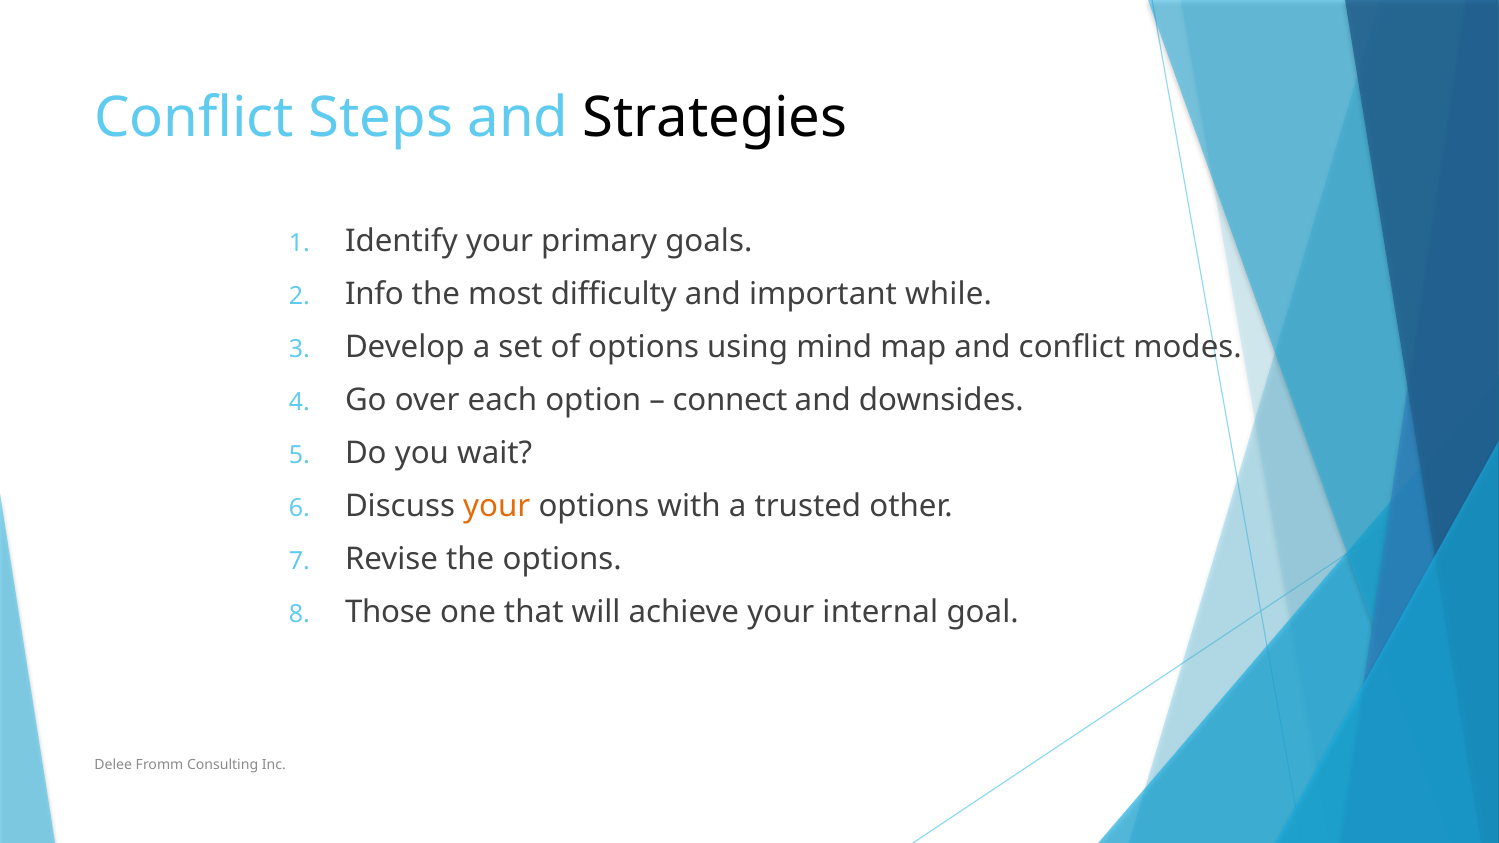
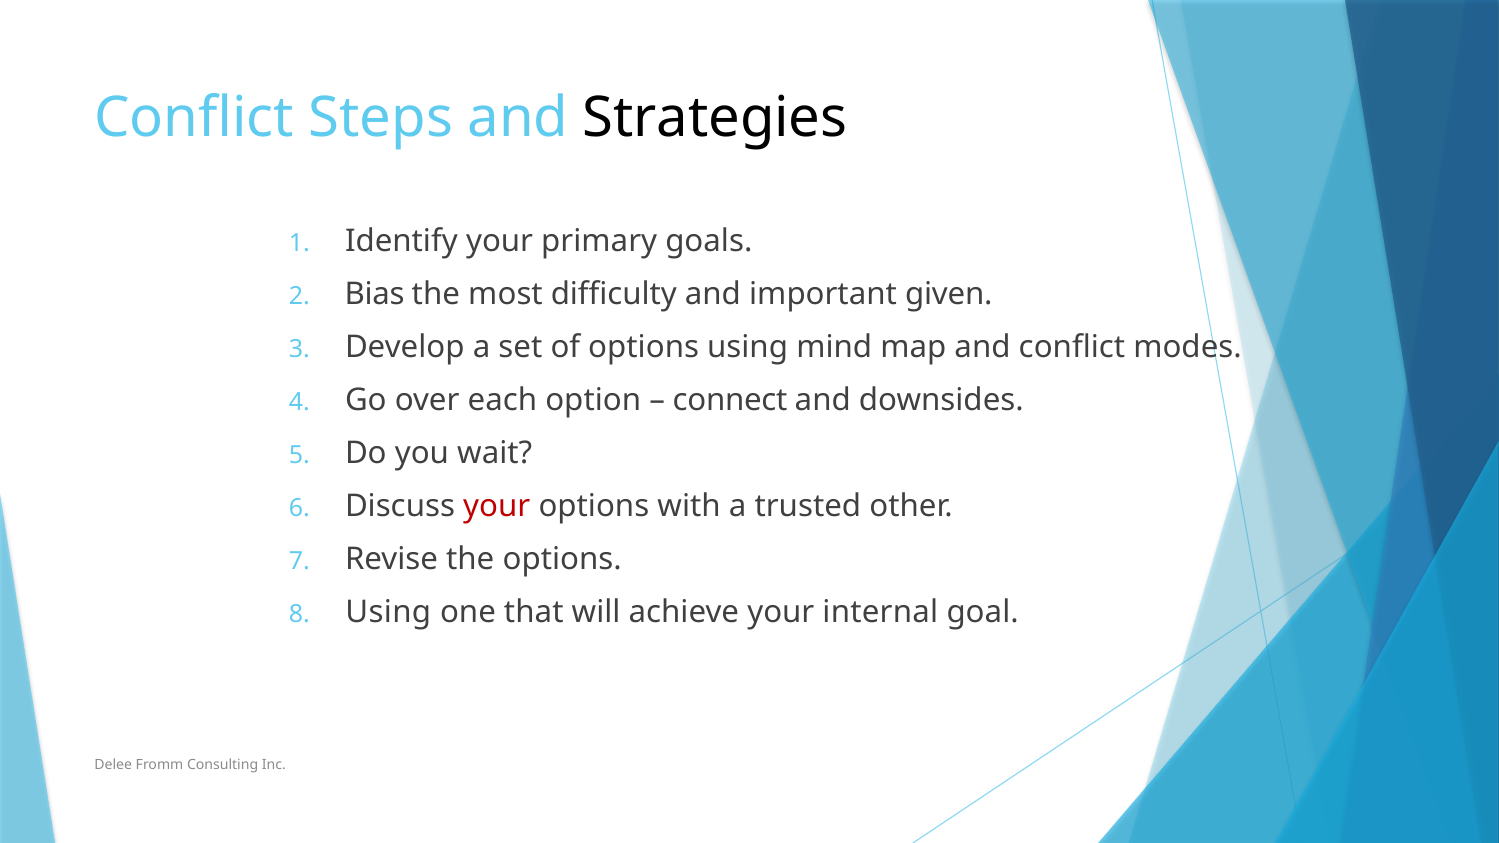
Info: Info -> Bias
while: while -> given
your at (497, 506) colour: orange -> red
Those at (389, 613): Those -> Using
